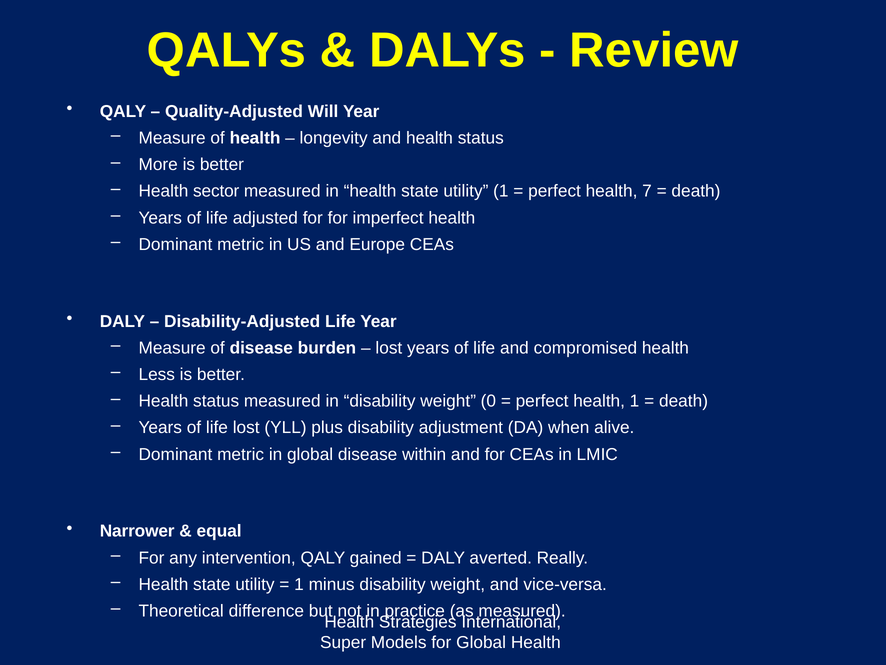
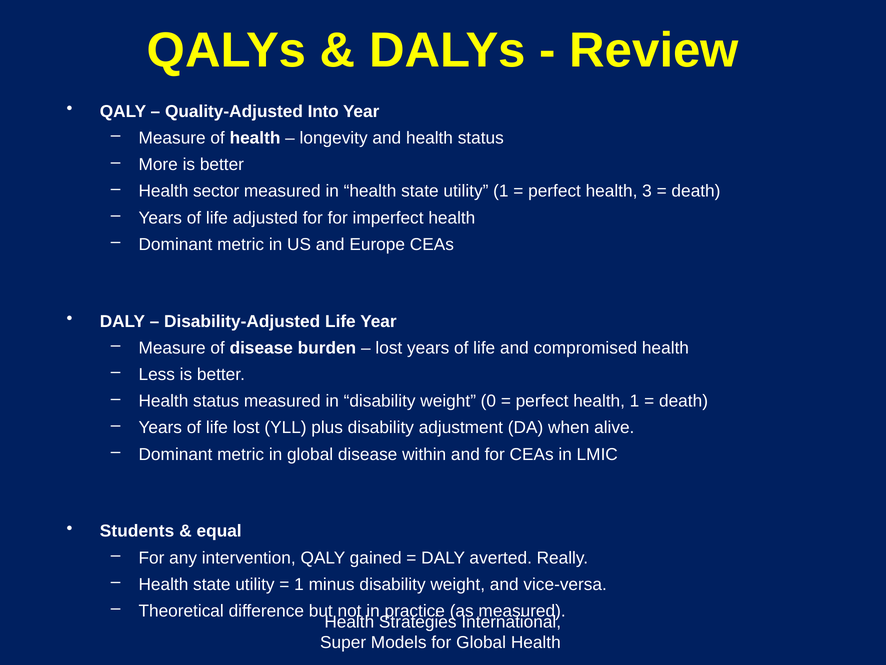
Will: Will -> Into
7: 7 -> 3
Narrower: Narrower -> Students
